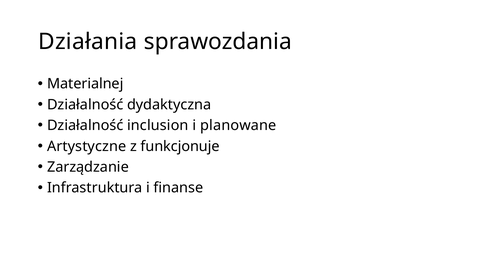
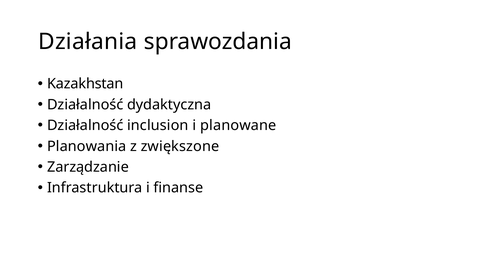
Materialnej: Materialnej -> Kazakhstan
Artystyczne: Artystyczne -> Planowania
funkcjonuje: funkcjonuje -> zwiększone
